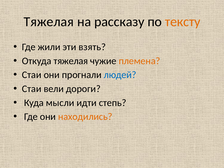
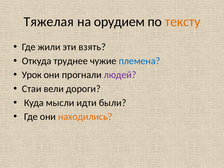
рассказу: рассказу -> орудием
Откуда тяжелая: тяжелая -> труднее
племена colour: orange -> blue
Стаи at (32, 75): Стаи -> Урок
людей colour: blue -> purple
степь: степь -> были
